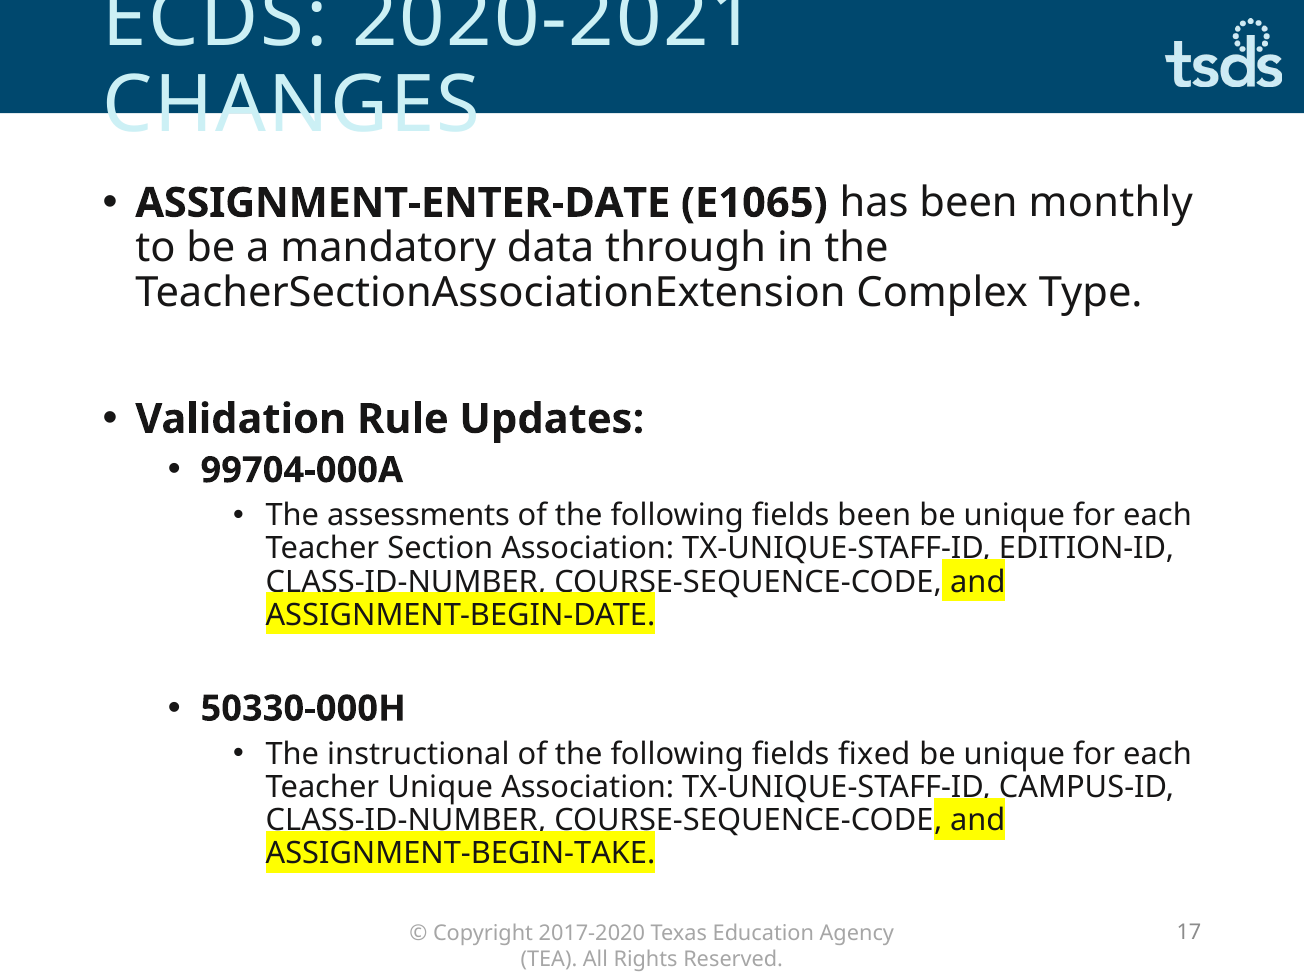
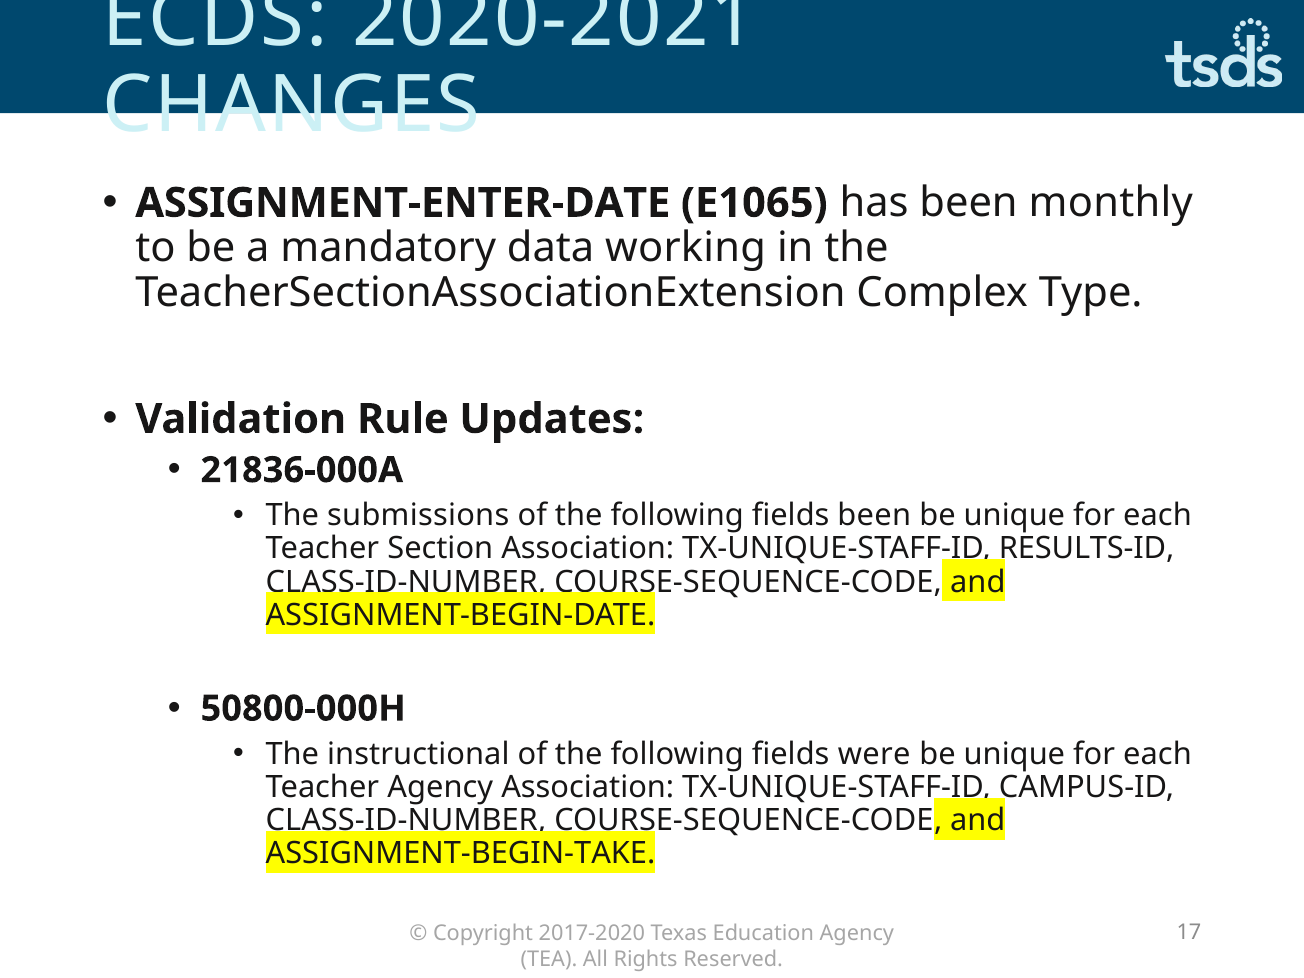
through: through -> working
99704-000A: 99704-000A -> 21836-000A
assessments: assessments -> submissions
EDITION-ID: EDITION-ID -> RESULTS-ID
50330-000H: 50330-000H -> 50800-000H
fixed: fixed -> were
Teacher Unique: Unique -> Agency
